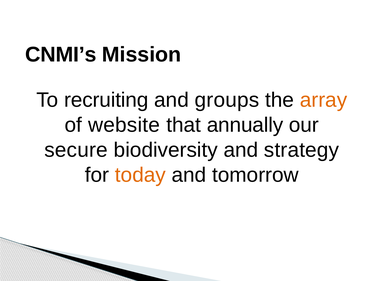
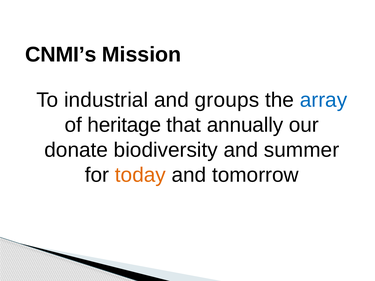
recruiting: recruiting -> industrial
array colour: orange -> blue
website: website -> heritage
secure: secure -> donate
strategy: strategy -> summer
